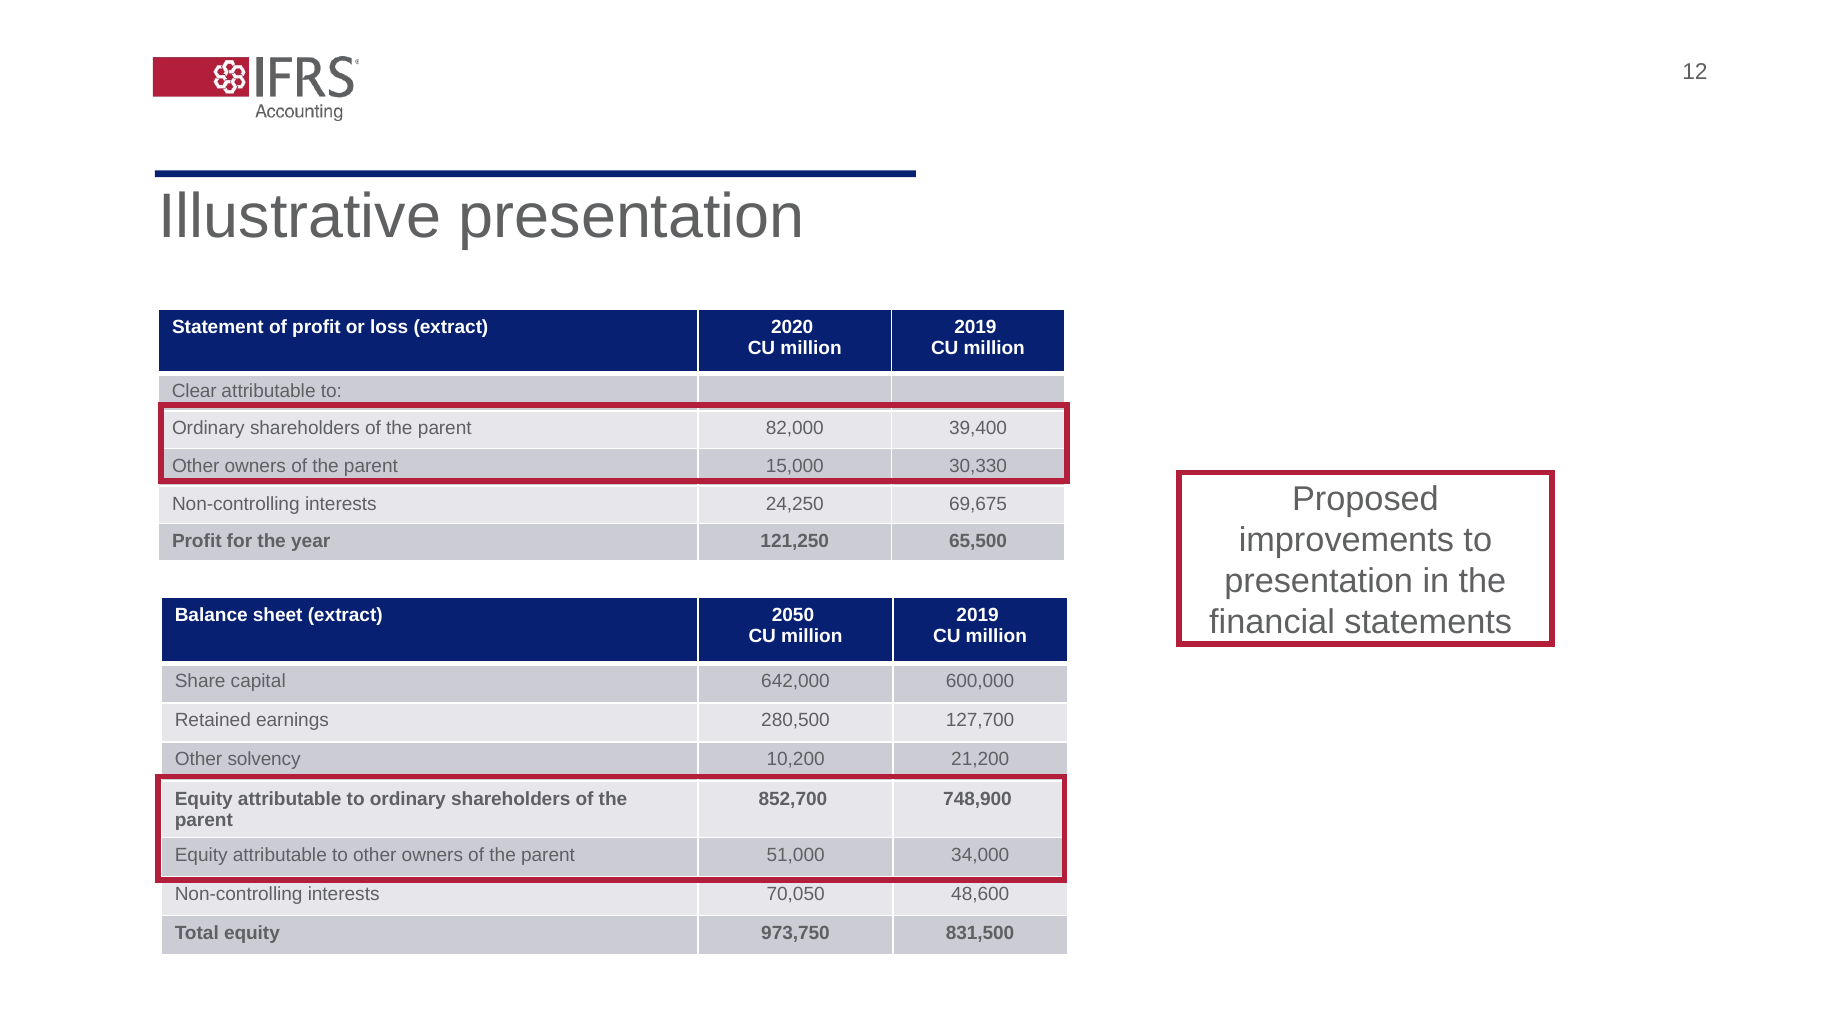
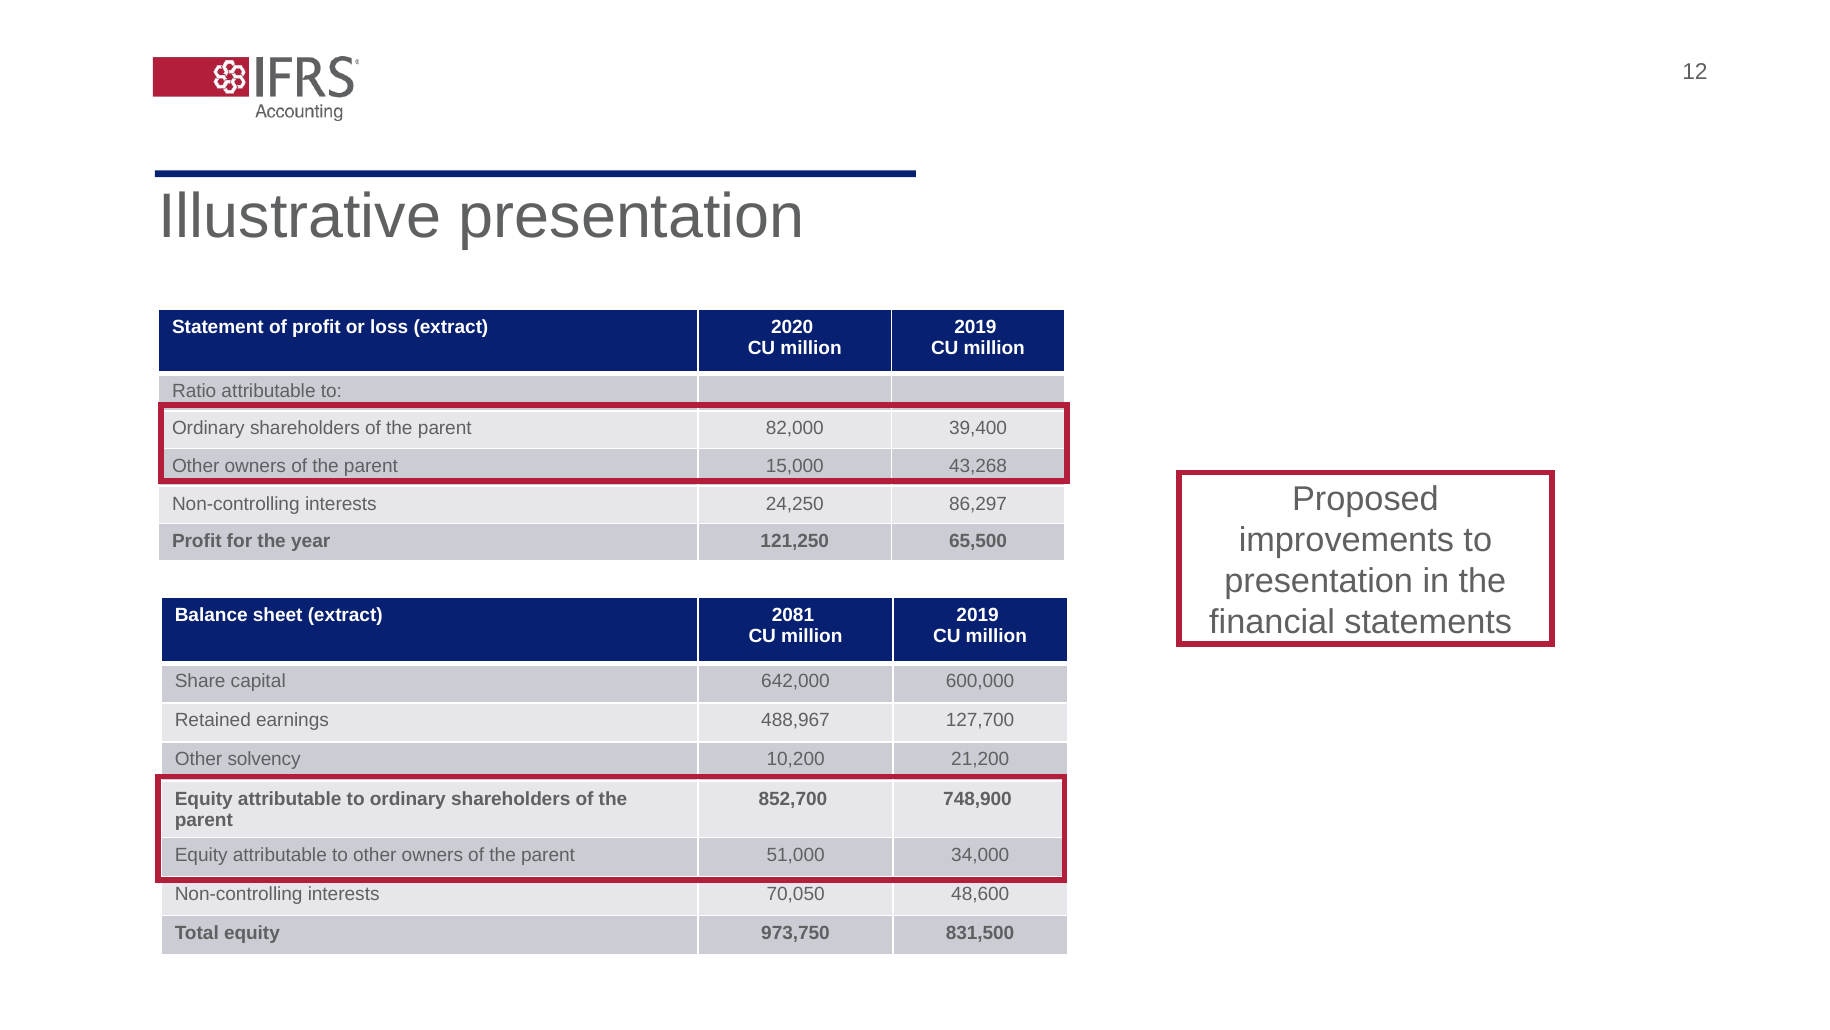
Clear: Clear -> Ratio
30,330: 30,330 -> 43,268
69,675: 69,675 -> 86,297
2050: 2050 -> 2081
280,500: 280,500 -> 488,967
